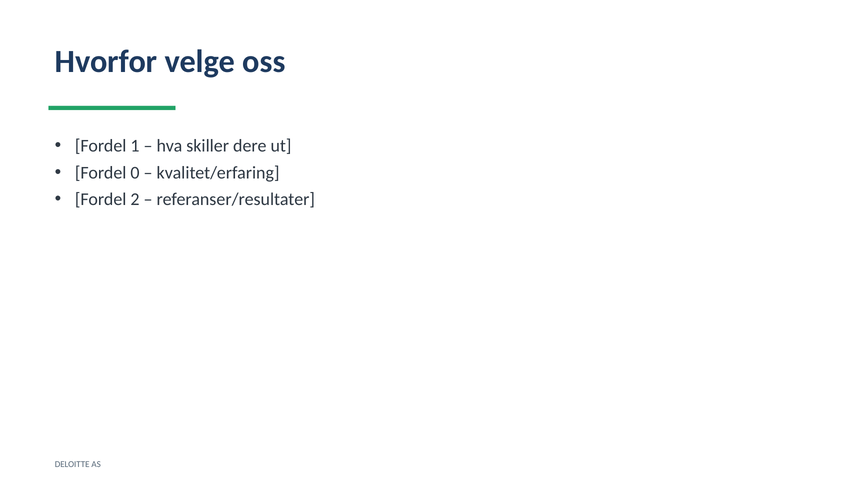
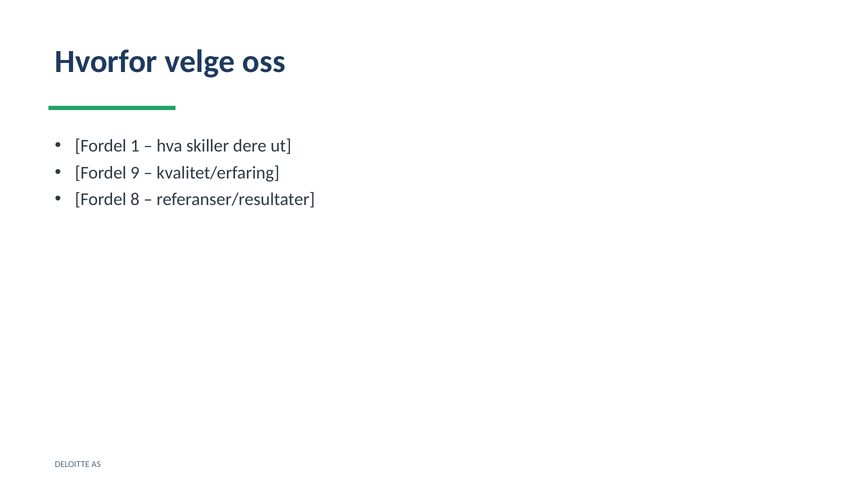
0: 0 -> 9
2: 2 -> 8
